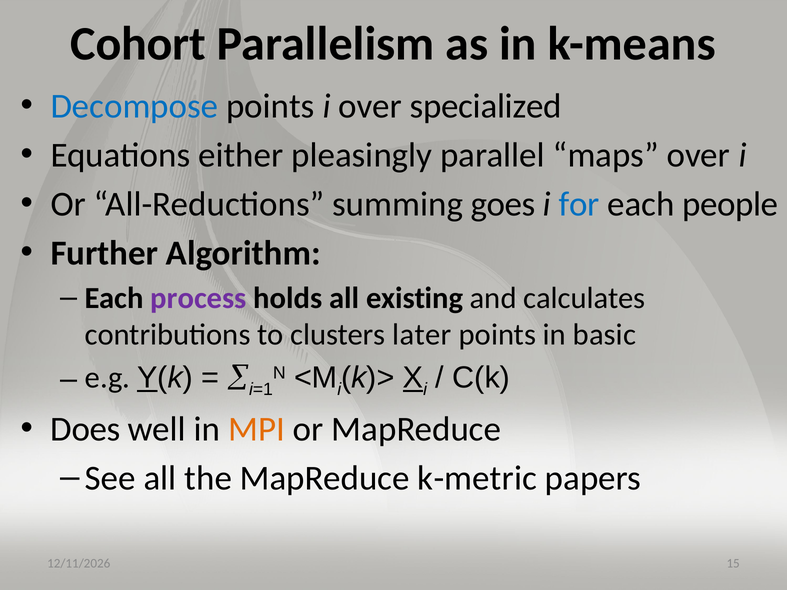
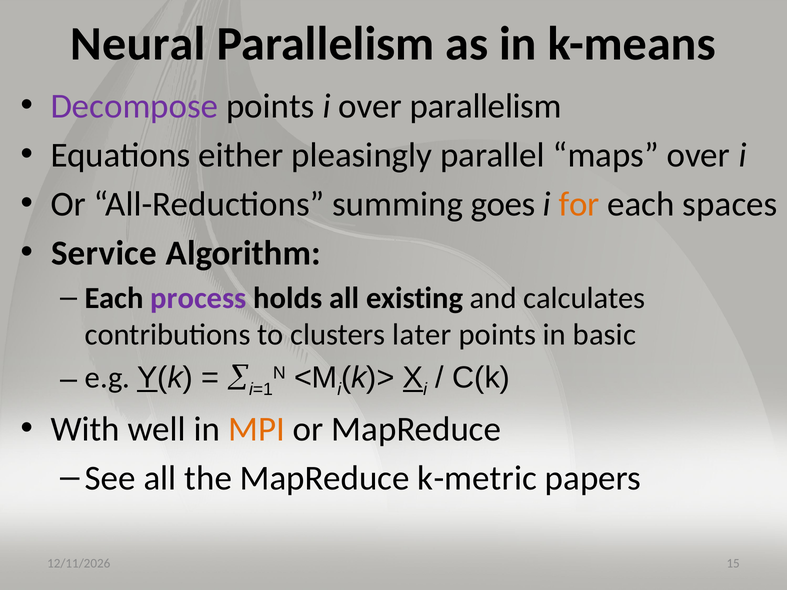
Cohort: Cohort -> Neural
Decompose colour: blue -> purple
over specialized: specialized -> parallelism
for colour: blue -> orange
people: people -> spaces
Further: Further -> Service
Does: Does -> With
